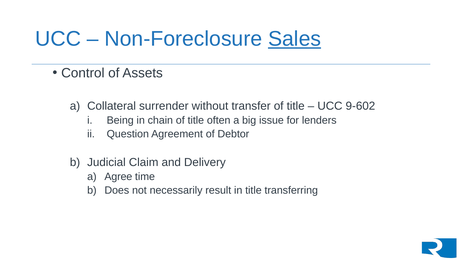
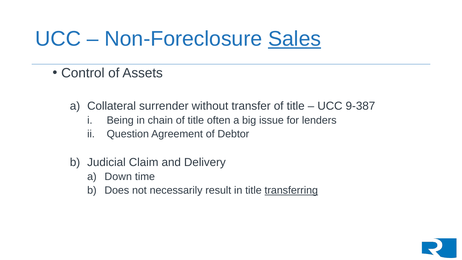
9-602: 9-602 -> 9-387
Agree: Agree -> Down
transferring underline: none -> present
